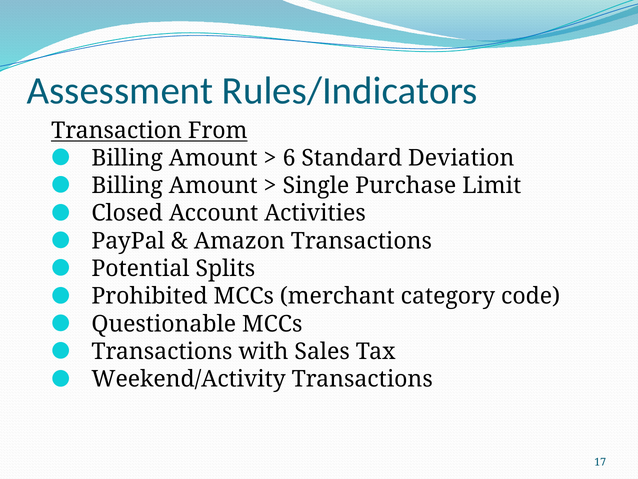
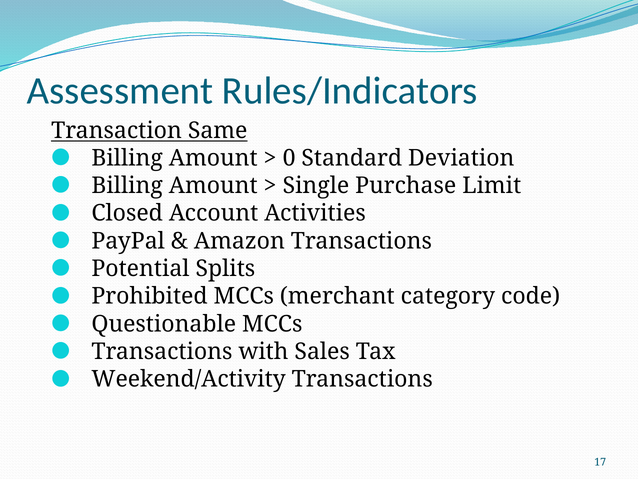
From: From -> Same
6: 6 -> 0
